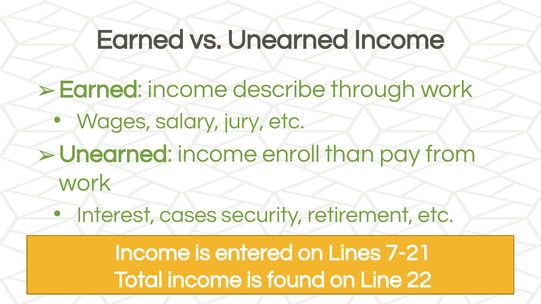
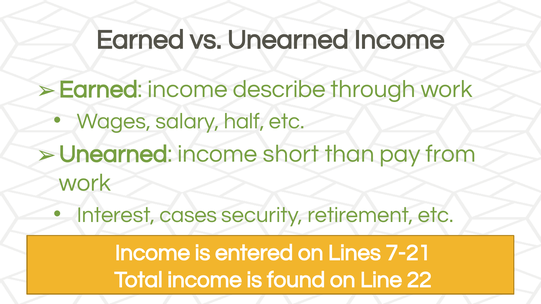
jury: jury -> half
enroll: enroll -> short
